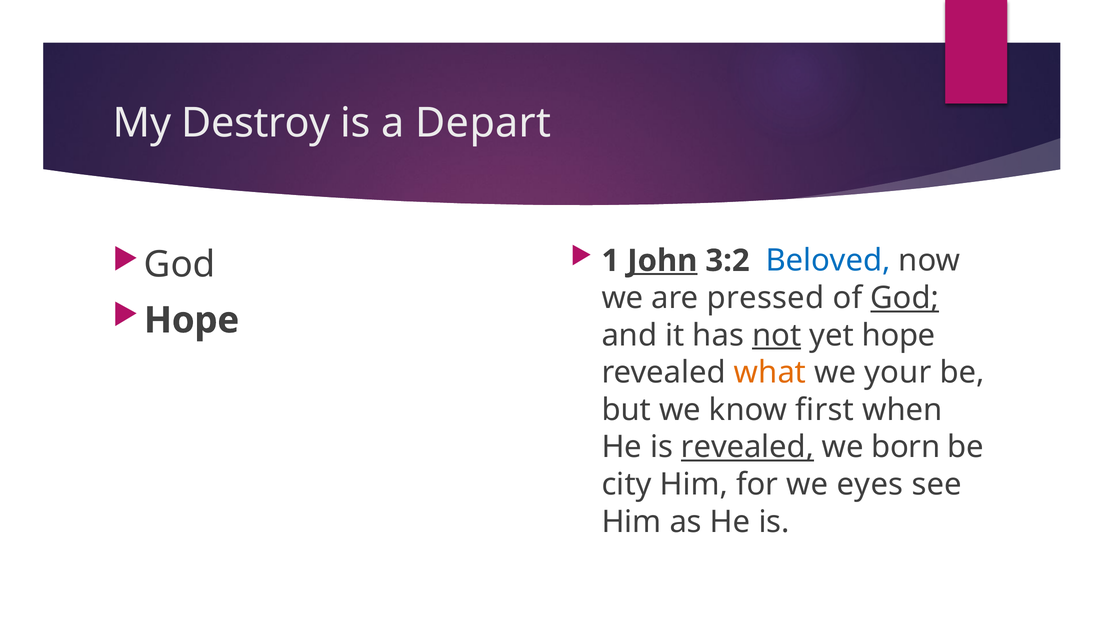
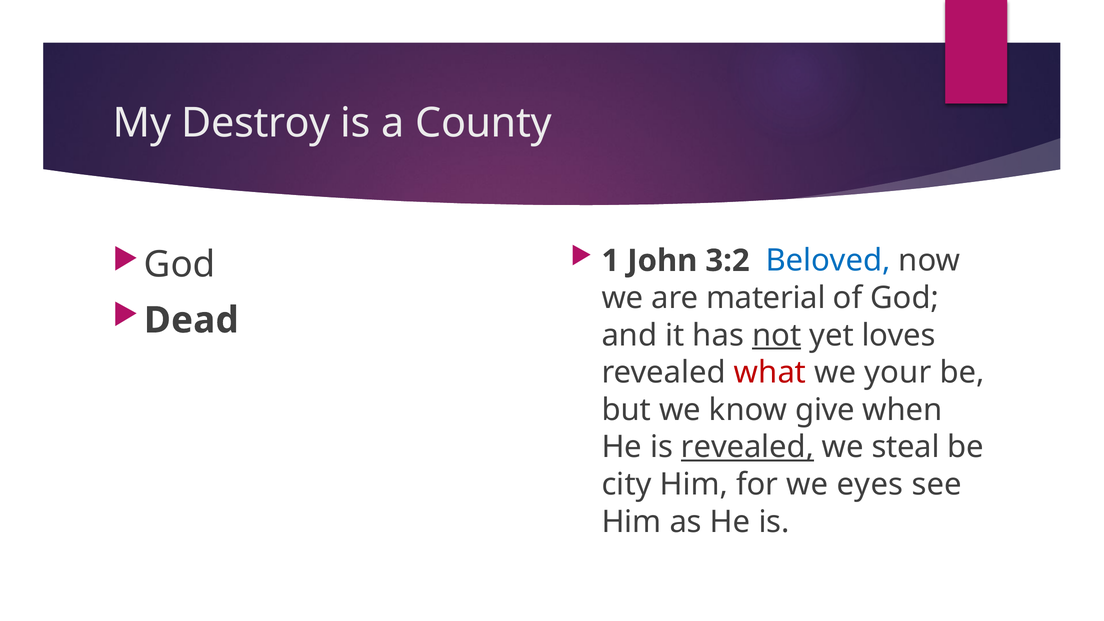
Depart: Depart -> County
John underline: present -> none
pressed: pressed -> material
God at (905, 298) underline: present -> none
Hope at (192, 320): Hope -> Dead
yet hope: hope -> loves
what colour: orange -> red
first: first -> give
born: born -> steal
